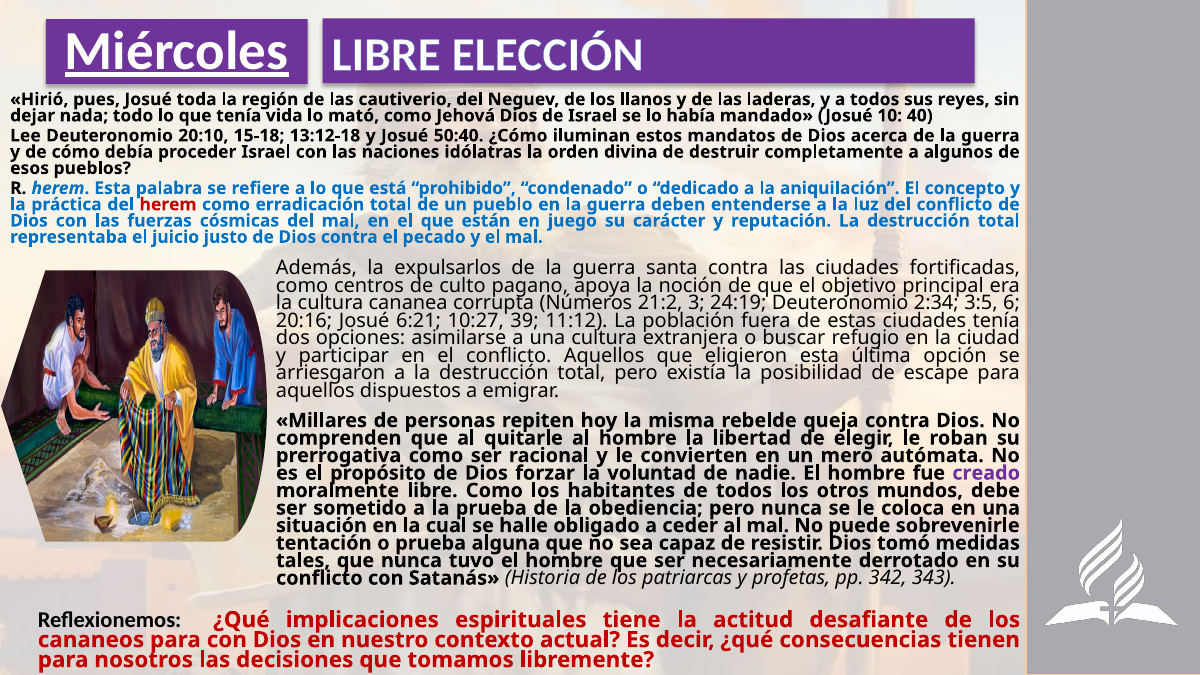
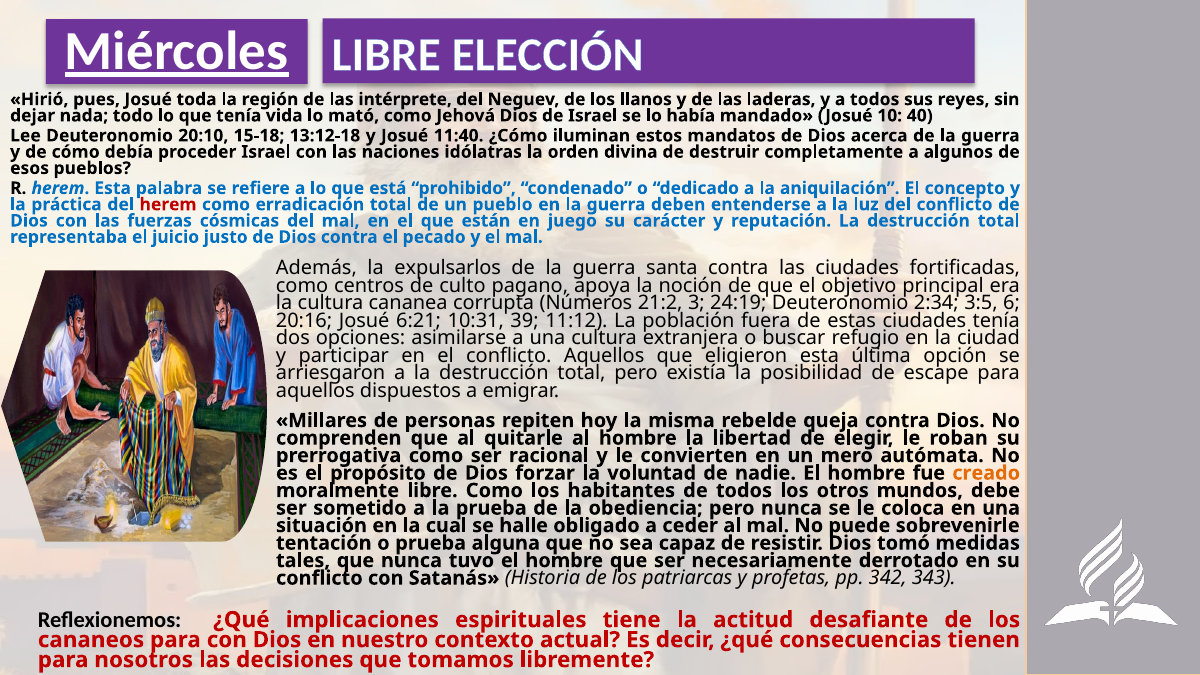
cautiverio: cautiverio -> intérprete
50:40: 50:40 -> 11:40
10:27: 10:27 -> 10:31
creado colour: purple -> orange
